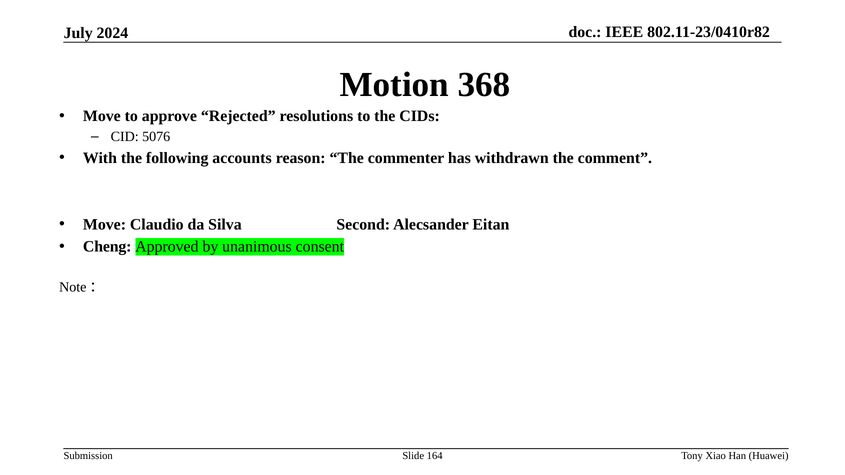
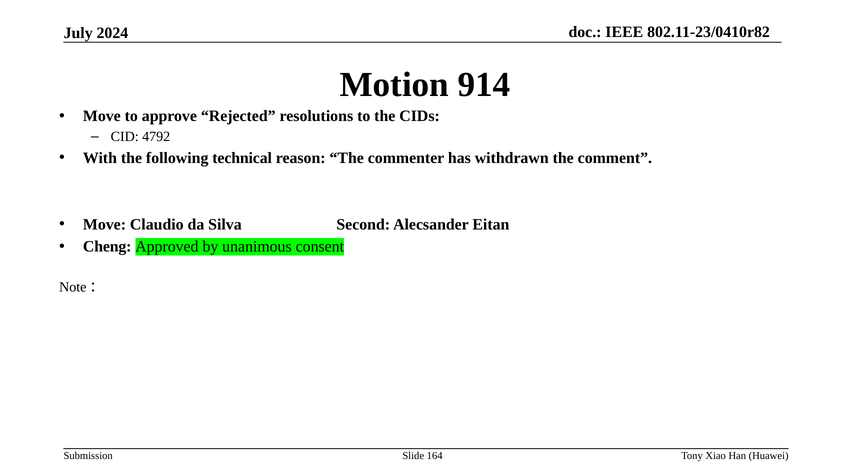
368: 368 -> 914
5076: 5076 -> 4792
accounts: accounts -> technical
